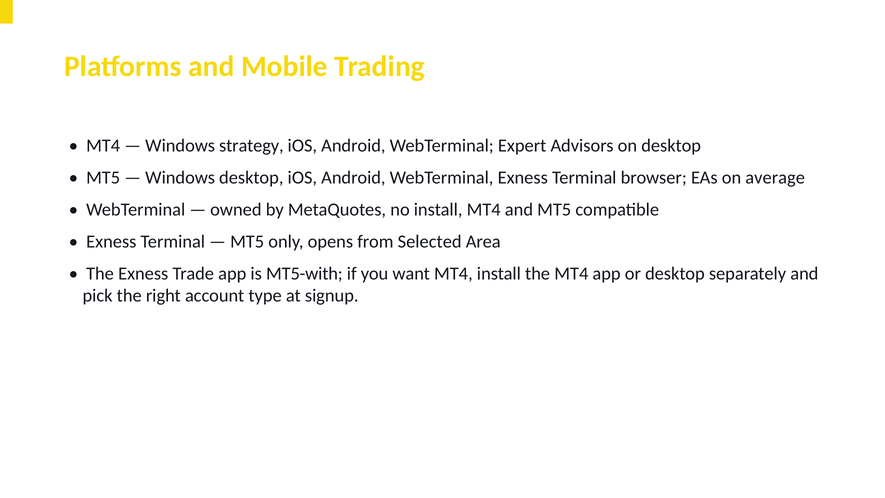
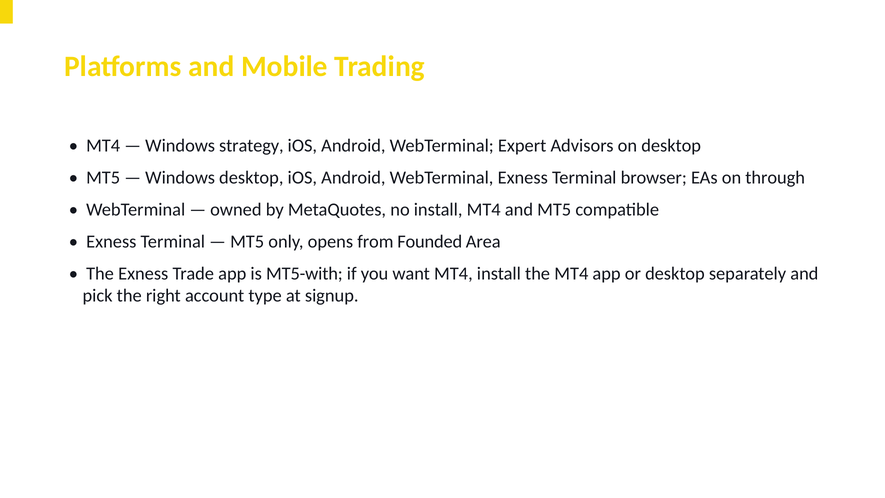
average: average -> through
Selected: Selected -> Founded
